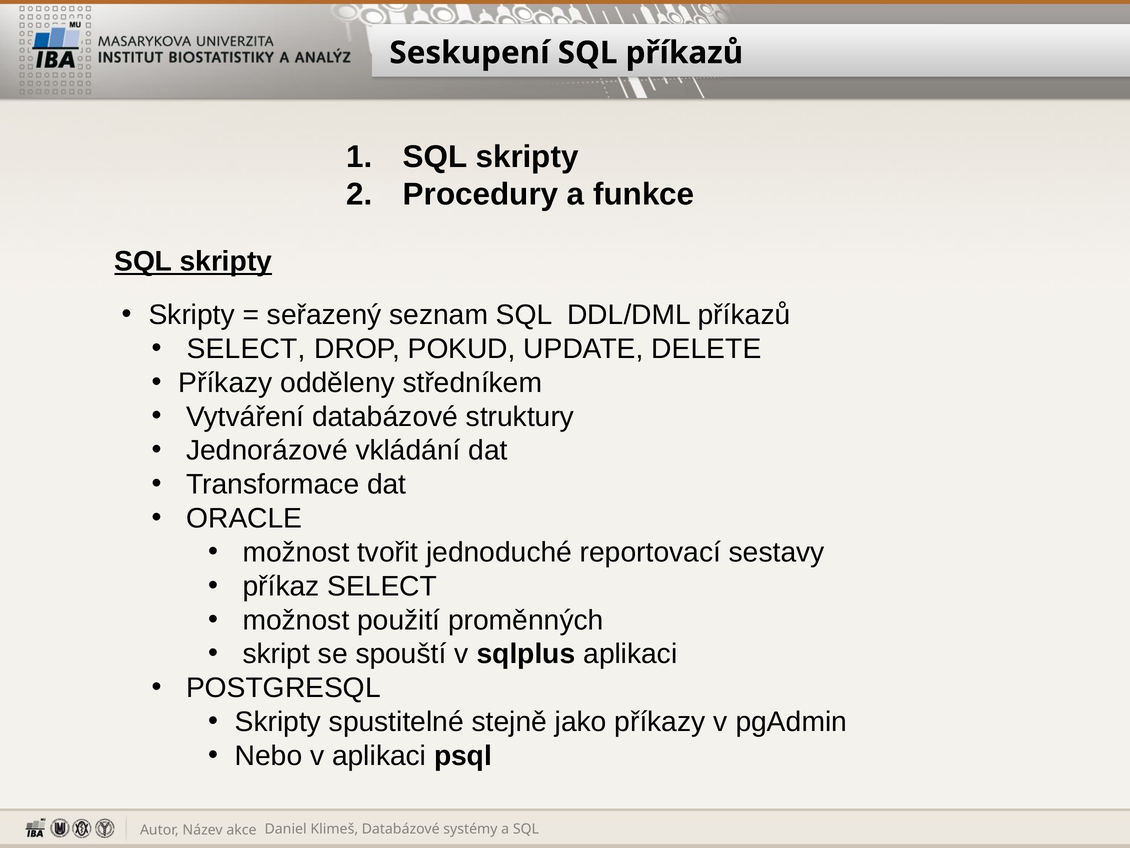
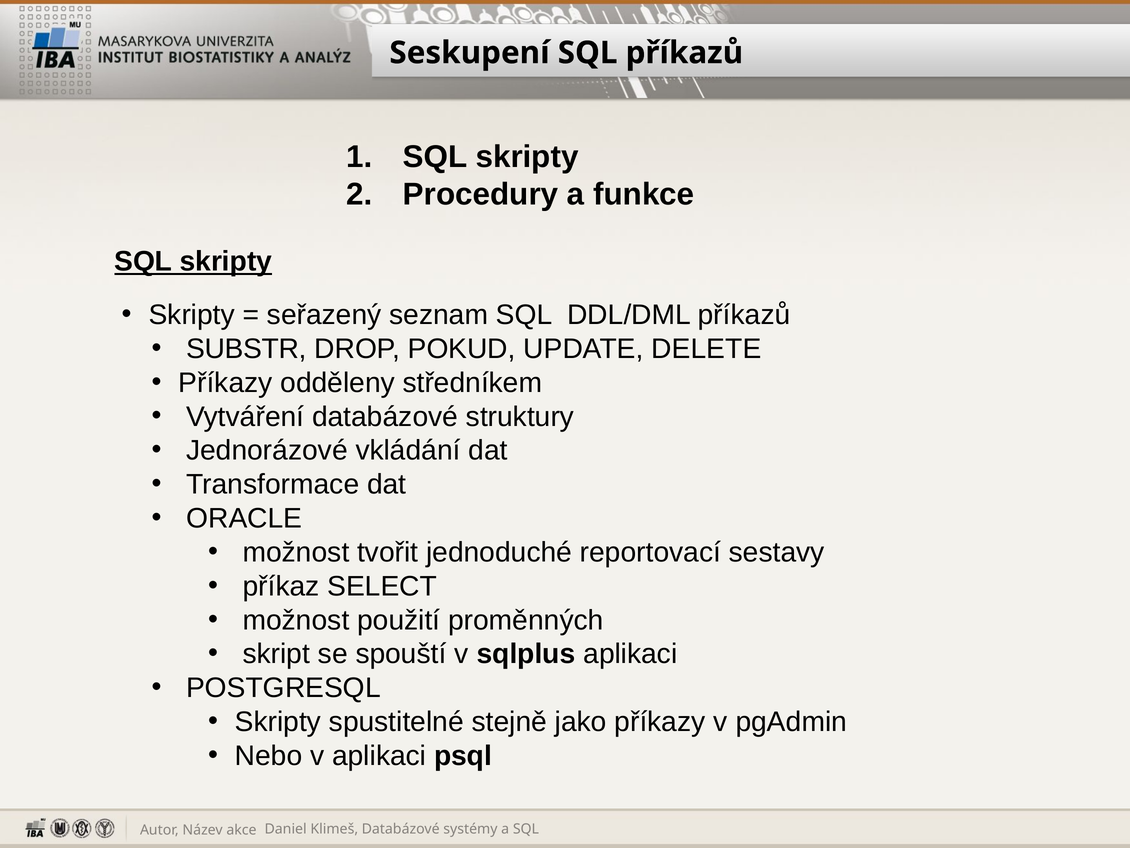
SELECT at (246, 349): SELECT -> SUBSTR
